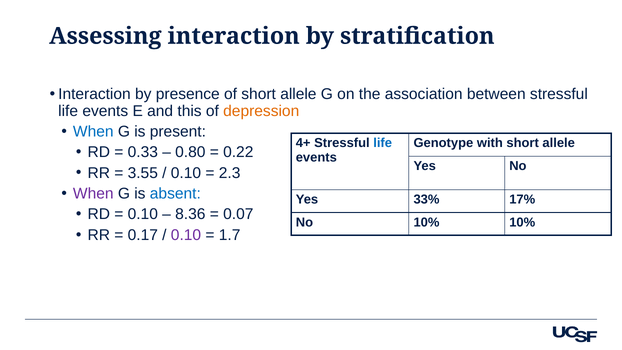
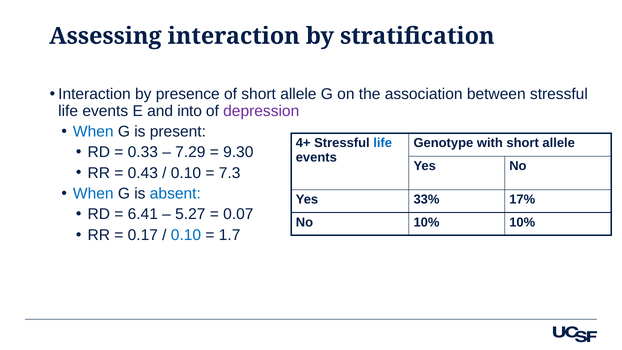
this: this -> into
depression colour: orange -> purple
0.80: 0.80 -> 7.29
0.22: 0.22 -> 9.30
3.55: 3.55 -> 0.43
2.3: 2.3 -> 7.3
When at (93, 194) colour: purple -> blue
0.10 at (143, 214): 0.10 -> 6.41
8.36: 8.36 -> 5.27
0.10 at (186, 235) colour: purple -> blue
